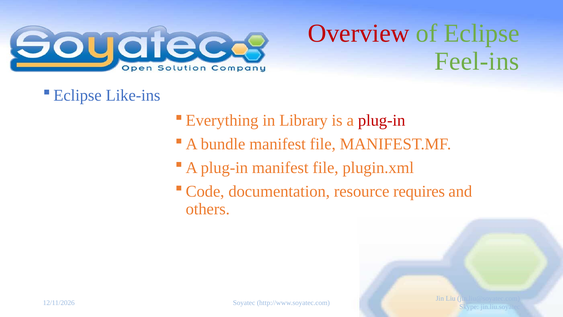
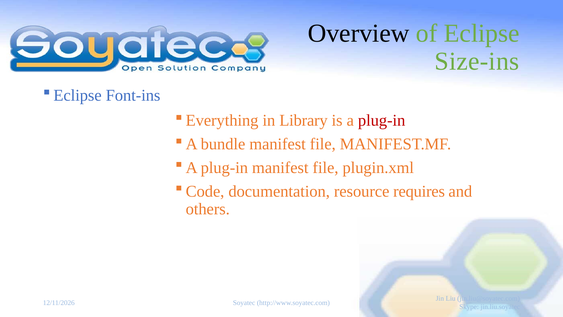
Overview colour: red -> black
Feel-ins: Feel-ins -> Size-ins
Like-ins: Like-ins -> Font-ins
